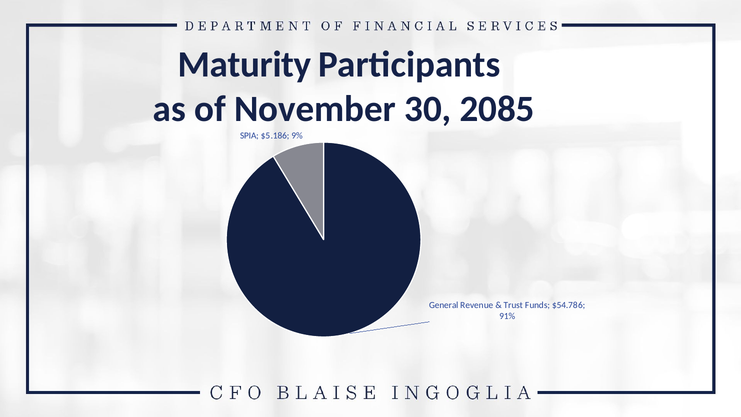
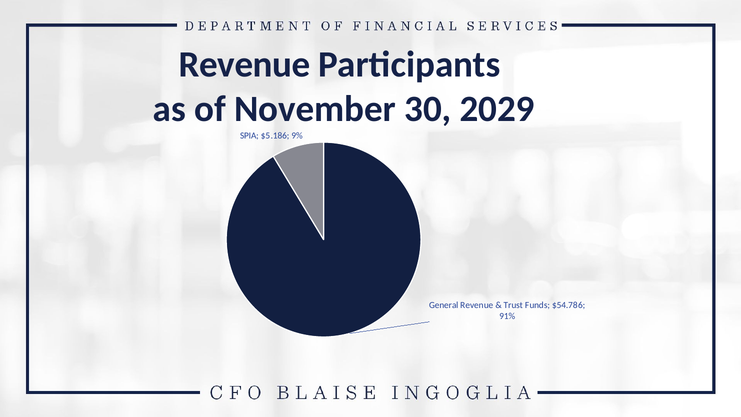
Maturity at (245, 65): Maturity -> Revenue
2085: 2085 -> 2029
